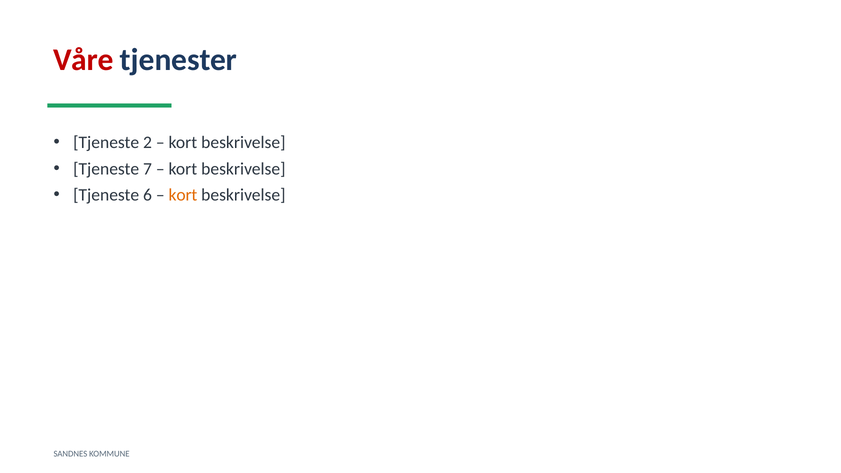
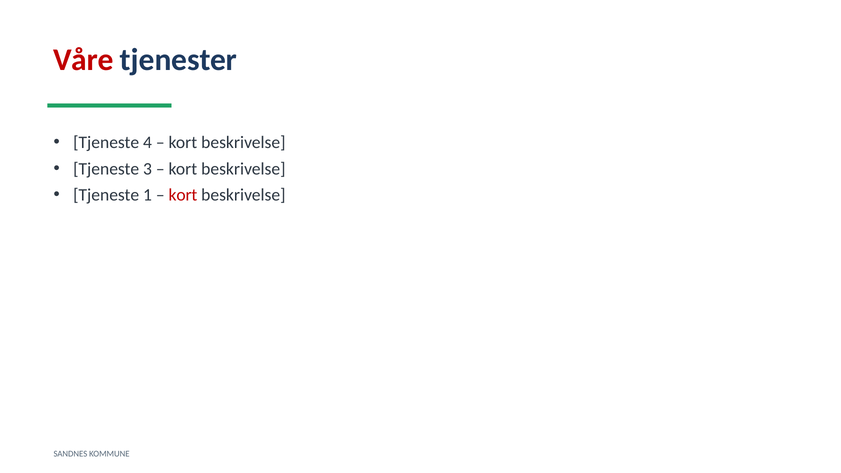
2: 2 -> 4
7: 7 -> 3
6: 6 -> 1
kort at (183, 195) colour: orange -> red
